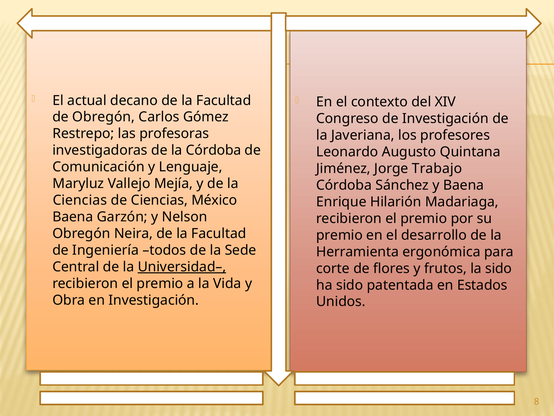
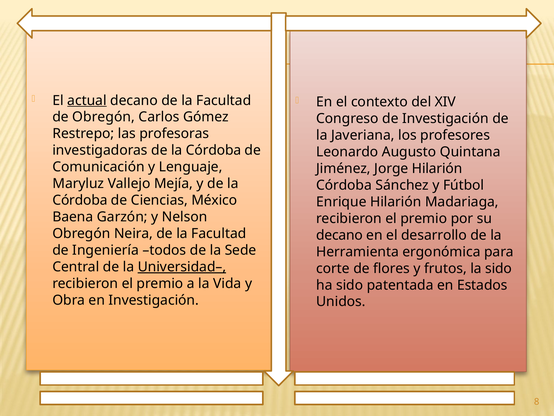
actual underline: none -> present
Jorge Trabajo: Trabajo -> Hilarión
y Baena: Baena -> Fútbol
Ciencias at (80, 200): Ciencias -> Córdoba
premio at (339, 235): premio -> decano
